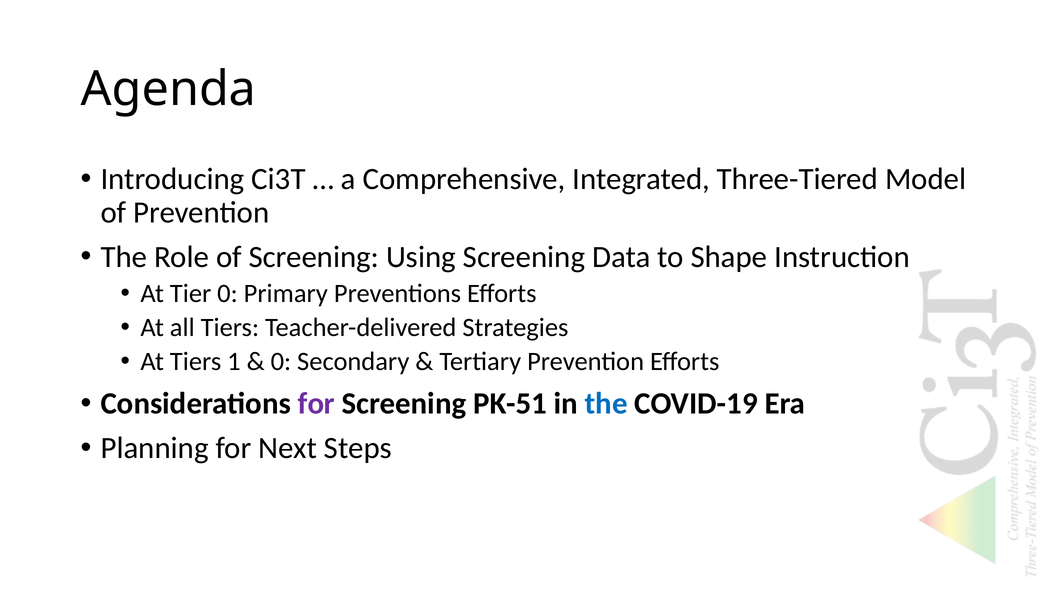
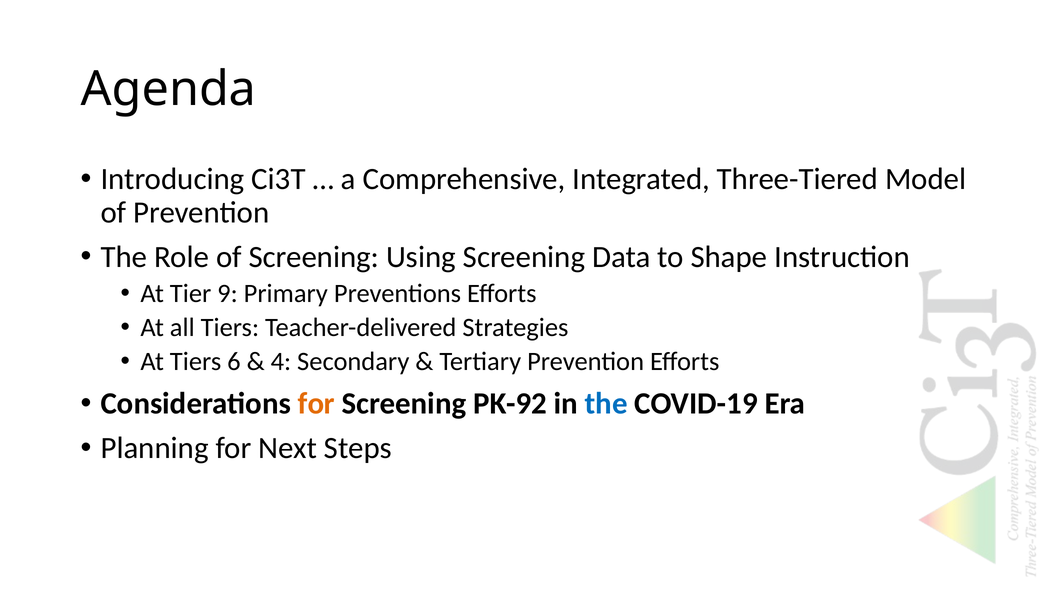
Tier 0: 0 -> 9
1: 1 -> 6
0 at (281, 362): 0 -> 4
for at (316, 404) colour: purple -> orange
PK-51: PK-51 -> PK-92
